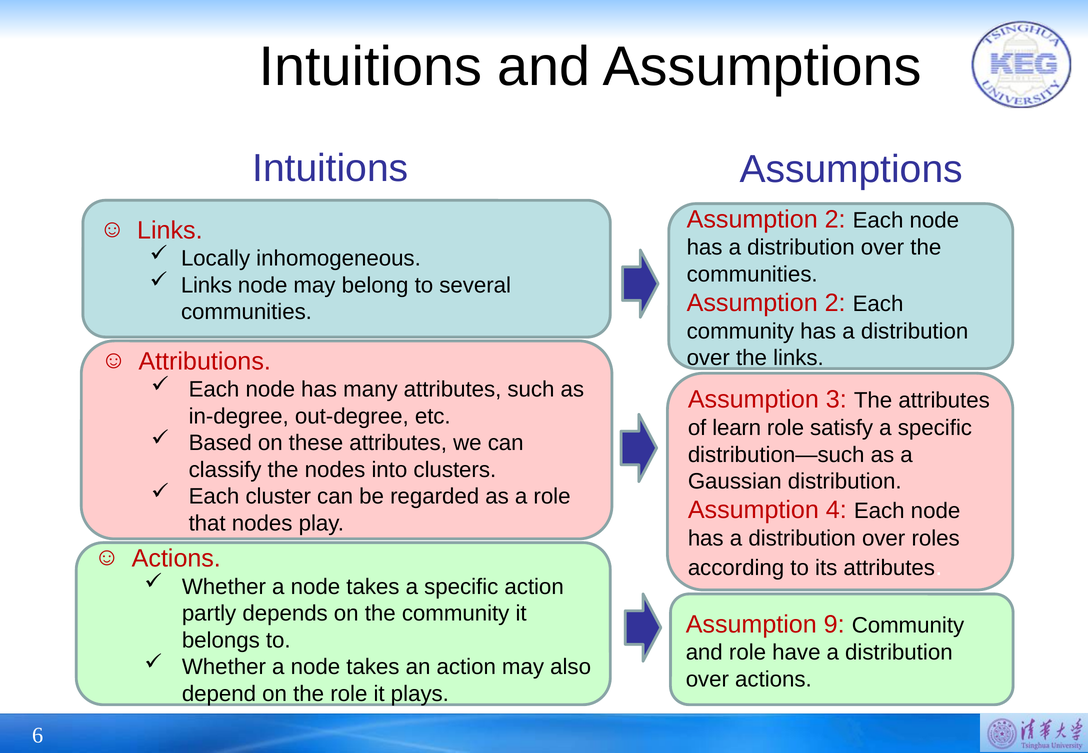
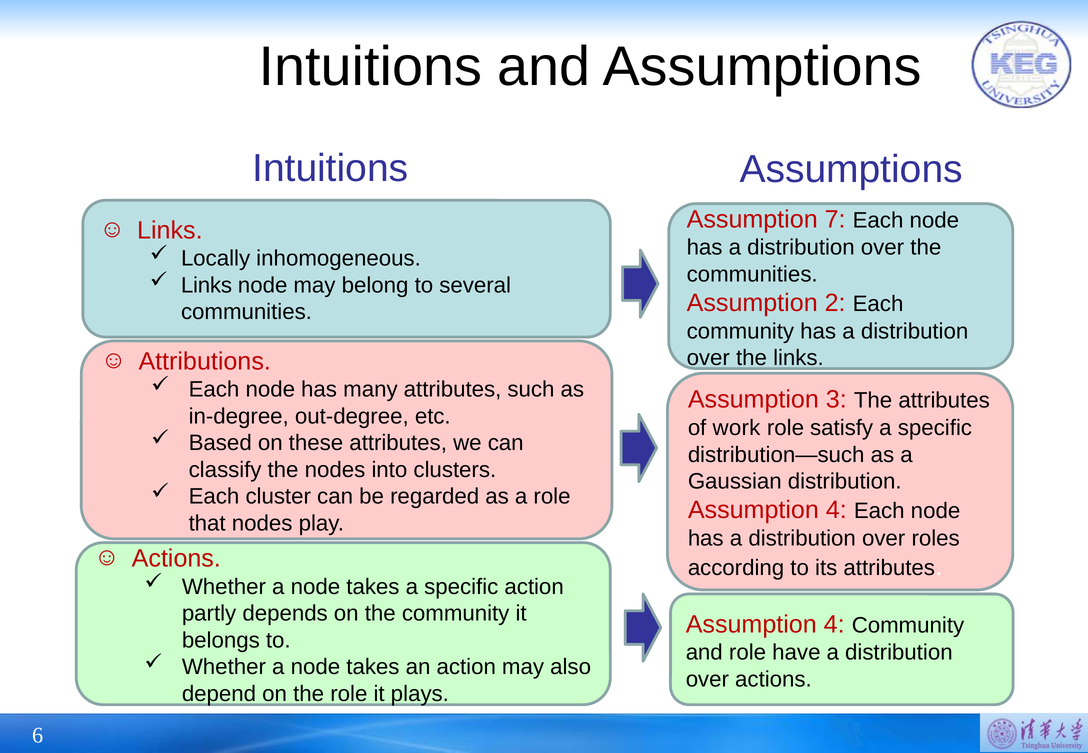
2 at (835, 219): 2 -> 7
learn: learn -> work
9 at (834, 624): 9 -> 4
